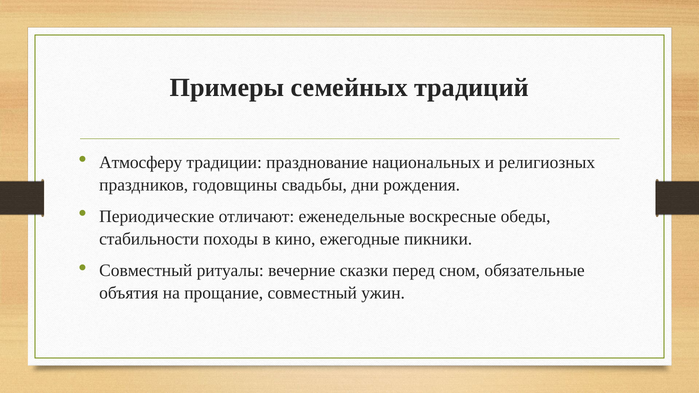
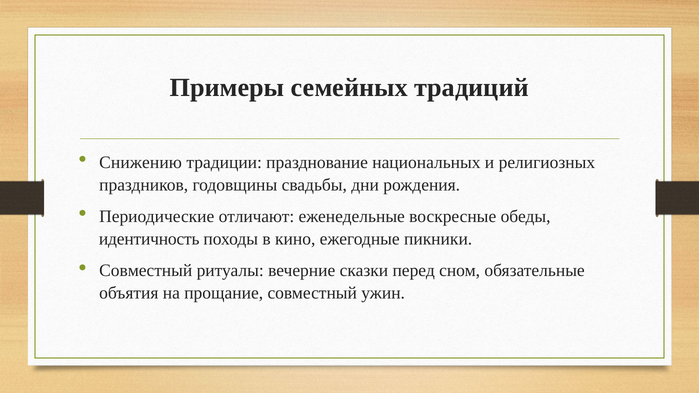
Атмосферу: Атмосферу -> Снижению
стабильности: стабильности -> идентичность
